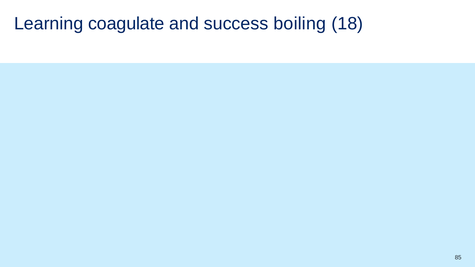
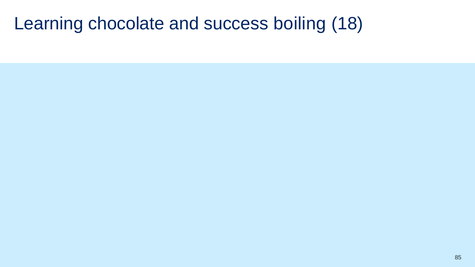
coagulate: coagulate -> chocolate
